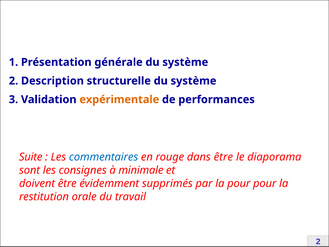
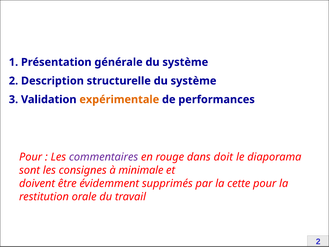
Suite at (31, 157): Suite -> Pour
commentaires colour: blue -> purple
dans être: être -> doit
la pour: pour -> cette
